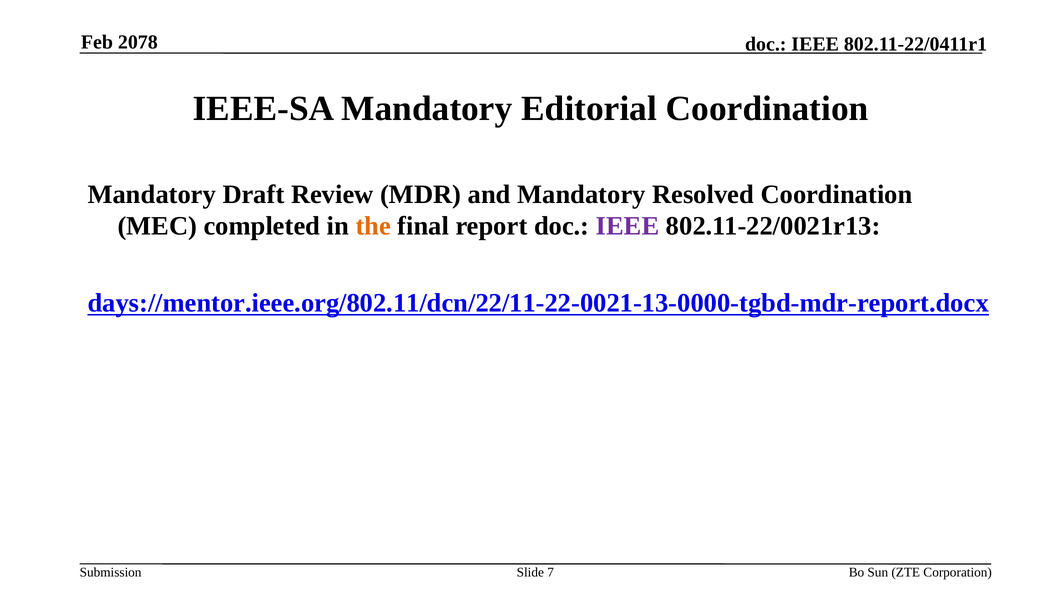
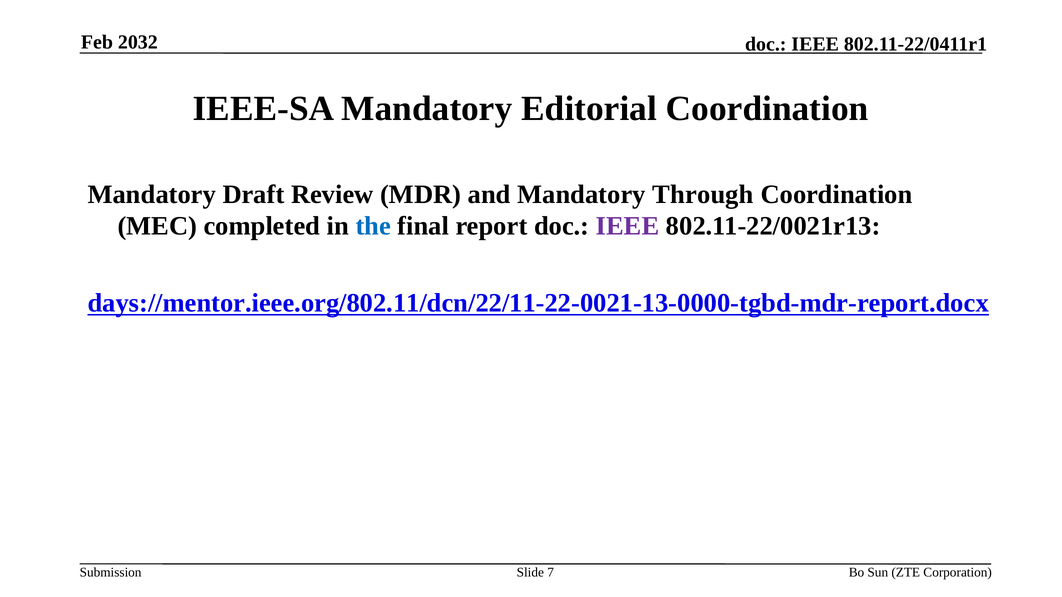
2078: 2078 -> 2032
Resolved: Resolved -> Through
the colour: orange -> blue
